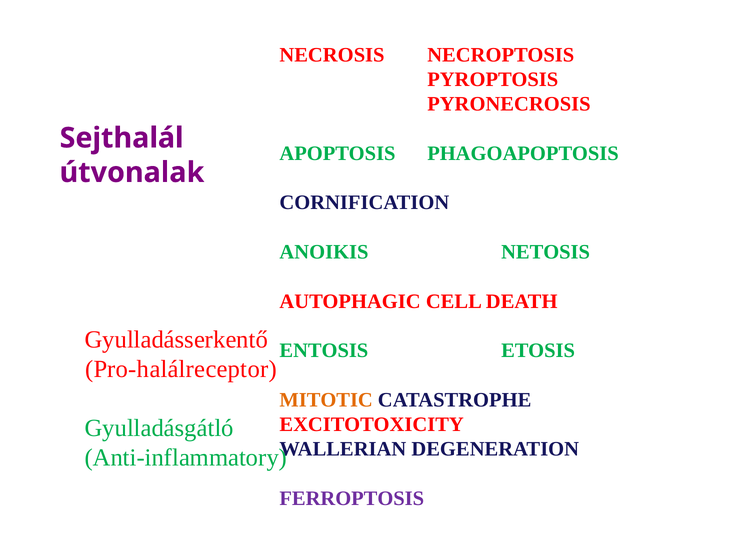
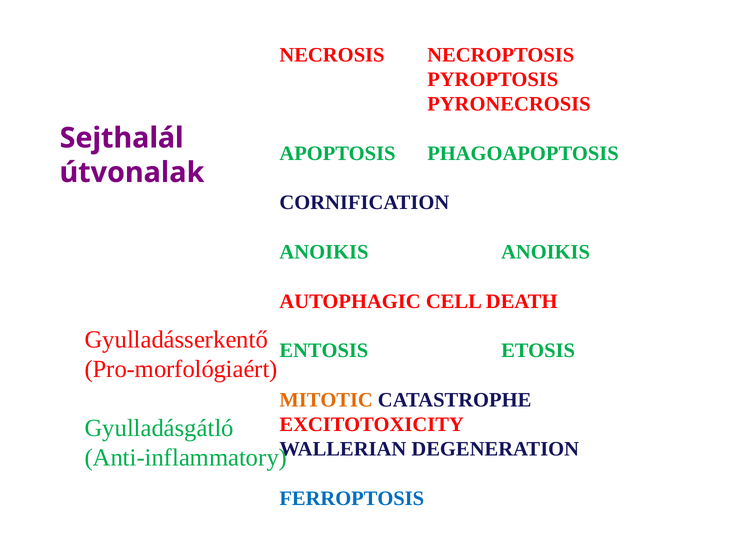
ANOIKIS NETOSIS: NETOSIS -> ANOIKIS
Pro-halálreceptor: Pro-halálreceptor -> Pro-morfológiaért
FERROPTOSIS colour: purple -> blue
